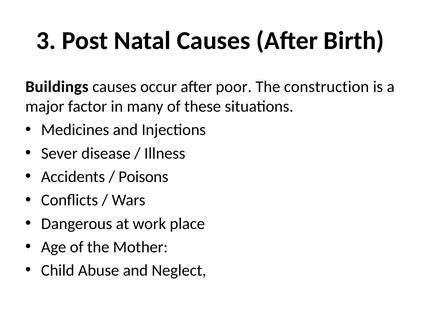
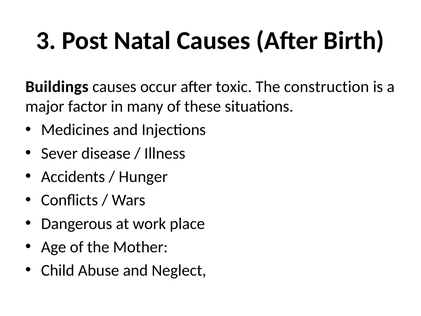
poor: poor -> toxic
Poisons: Poisons -> Hunger
